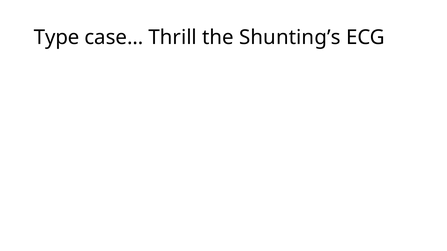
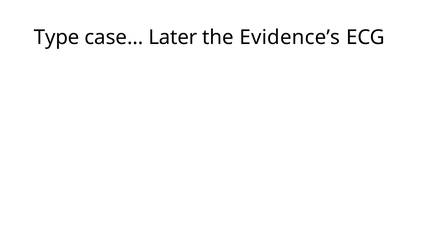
Thrill: Thrill -> Later
Shunting’s: Shunting’s -> Evidence’s
